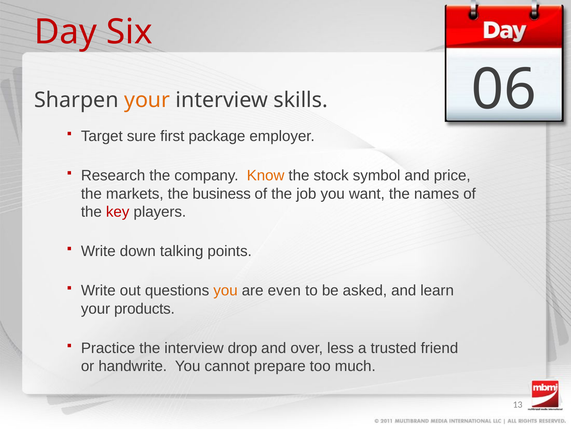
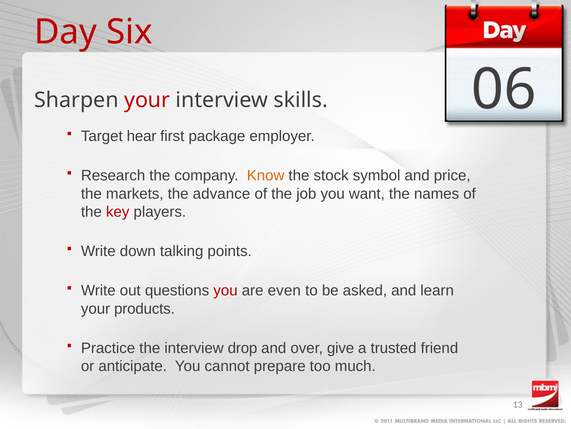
your at (147, 100) colour: orange -> red
sure: sure -> hear
business: business -> advance
you at (226, 290) colour: orange -> red
less: less -> give
handwrite: handwrite -> anticipate
